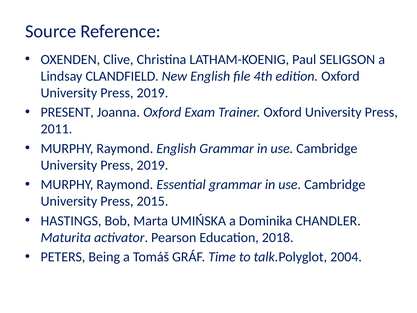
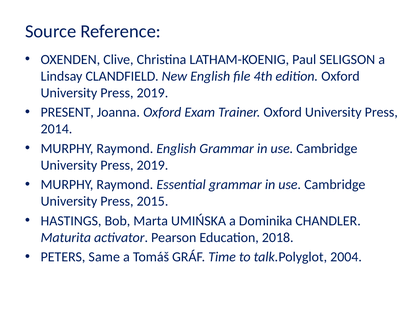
2011: 2011 -> 2014
Being: Being -> Same
